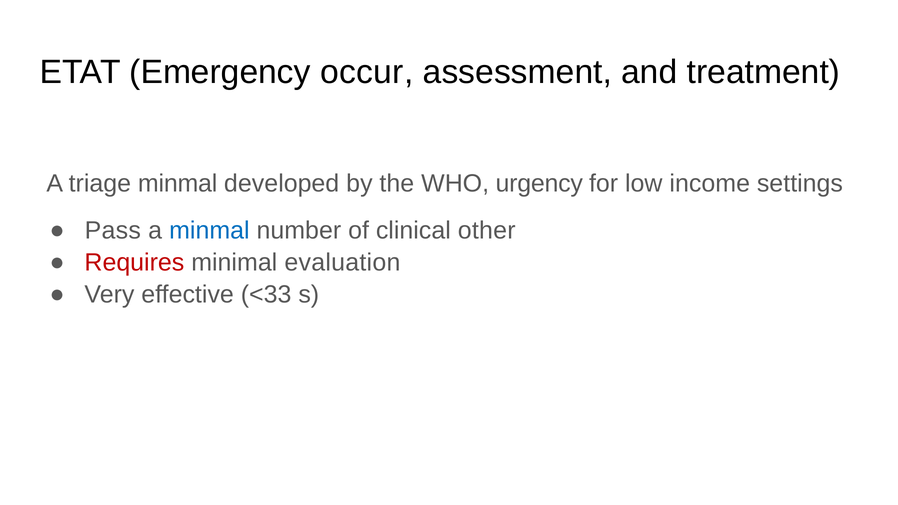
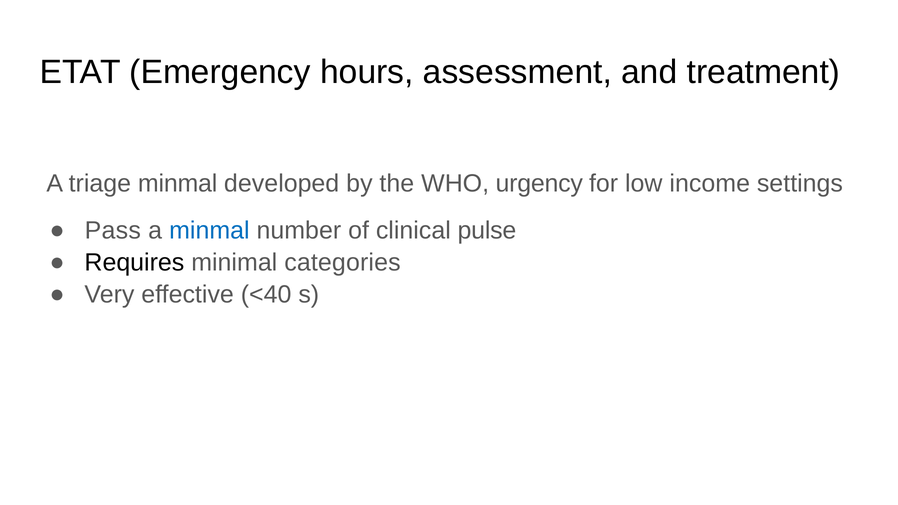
occur: occur -> hours
other: other -> pulse
Requires colour: red -> black
evaluation: evaluation -> categories
<33: <33 -> <40
